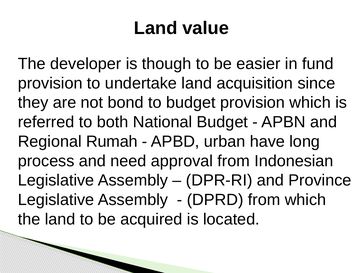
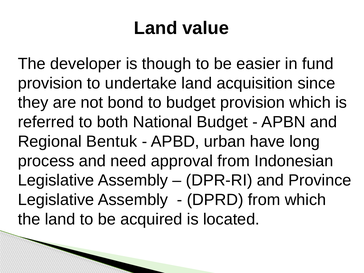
Rumah: Rumah -> Bentuk
